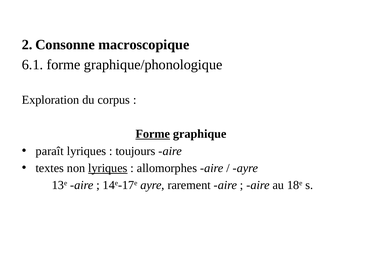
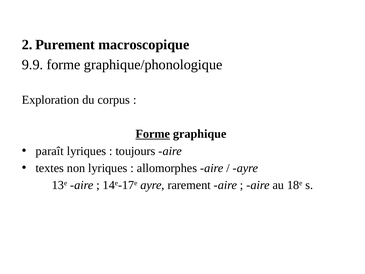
Consonne: Consonne -> Purement
6.1: 6.1 -> 9.9
lyriques at (108, 168) underline: present -> none
